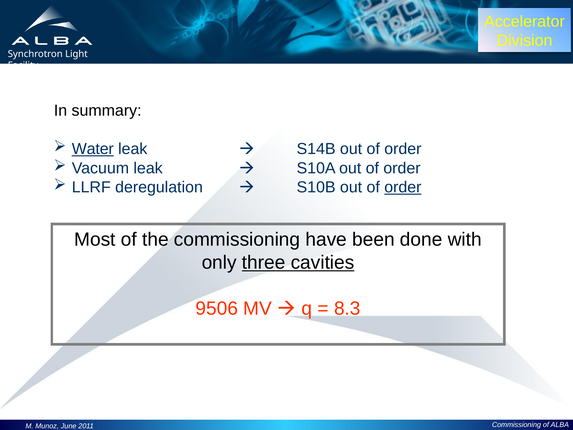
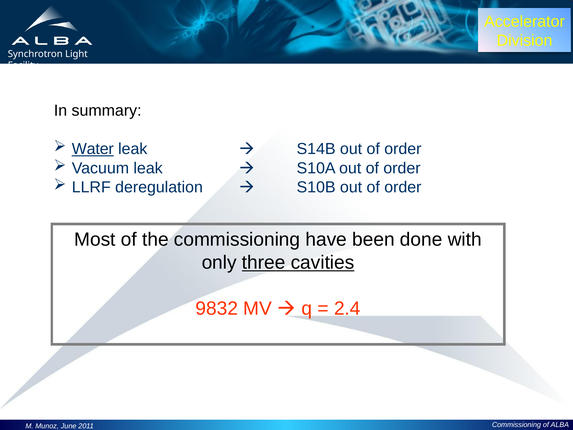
order at (403, 187) underline: present -> none
9506: 9506 -> 9832
8.3: 8.3 -> 2.4
